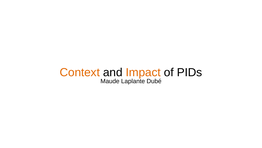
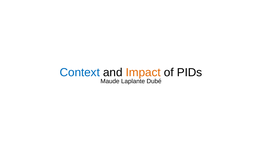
Context colour: orange -> blue
